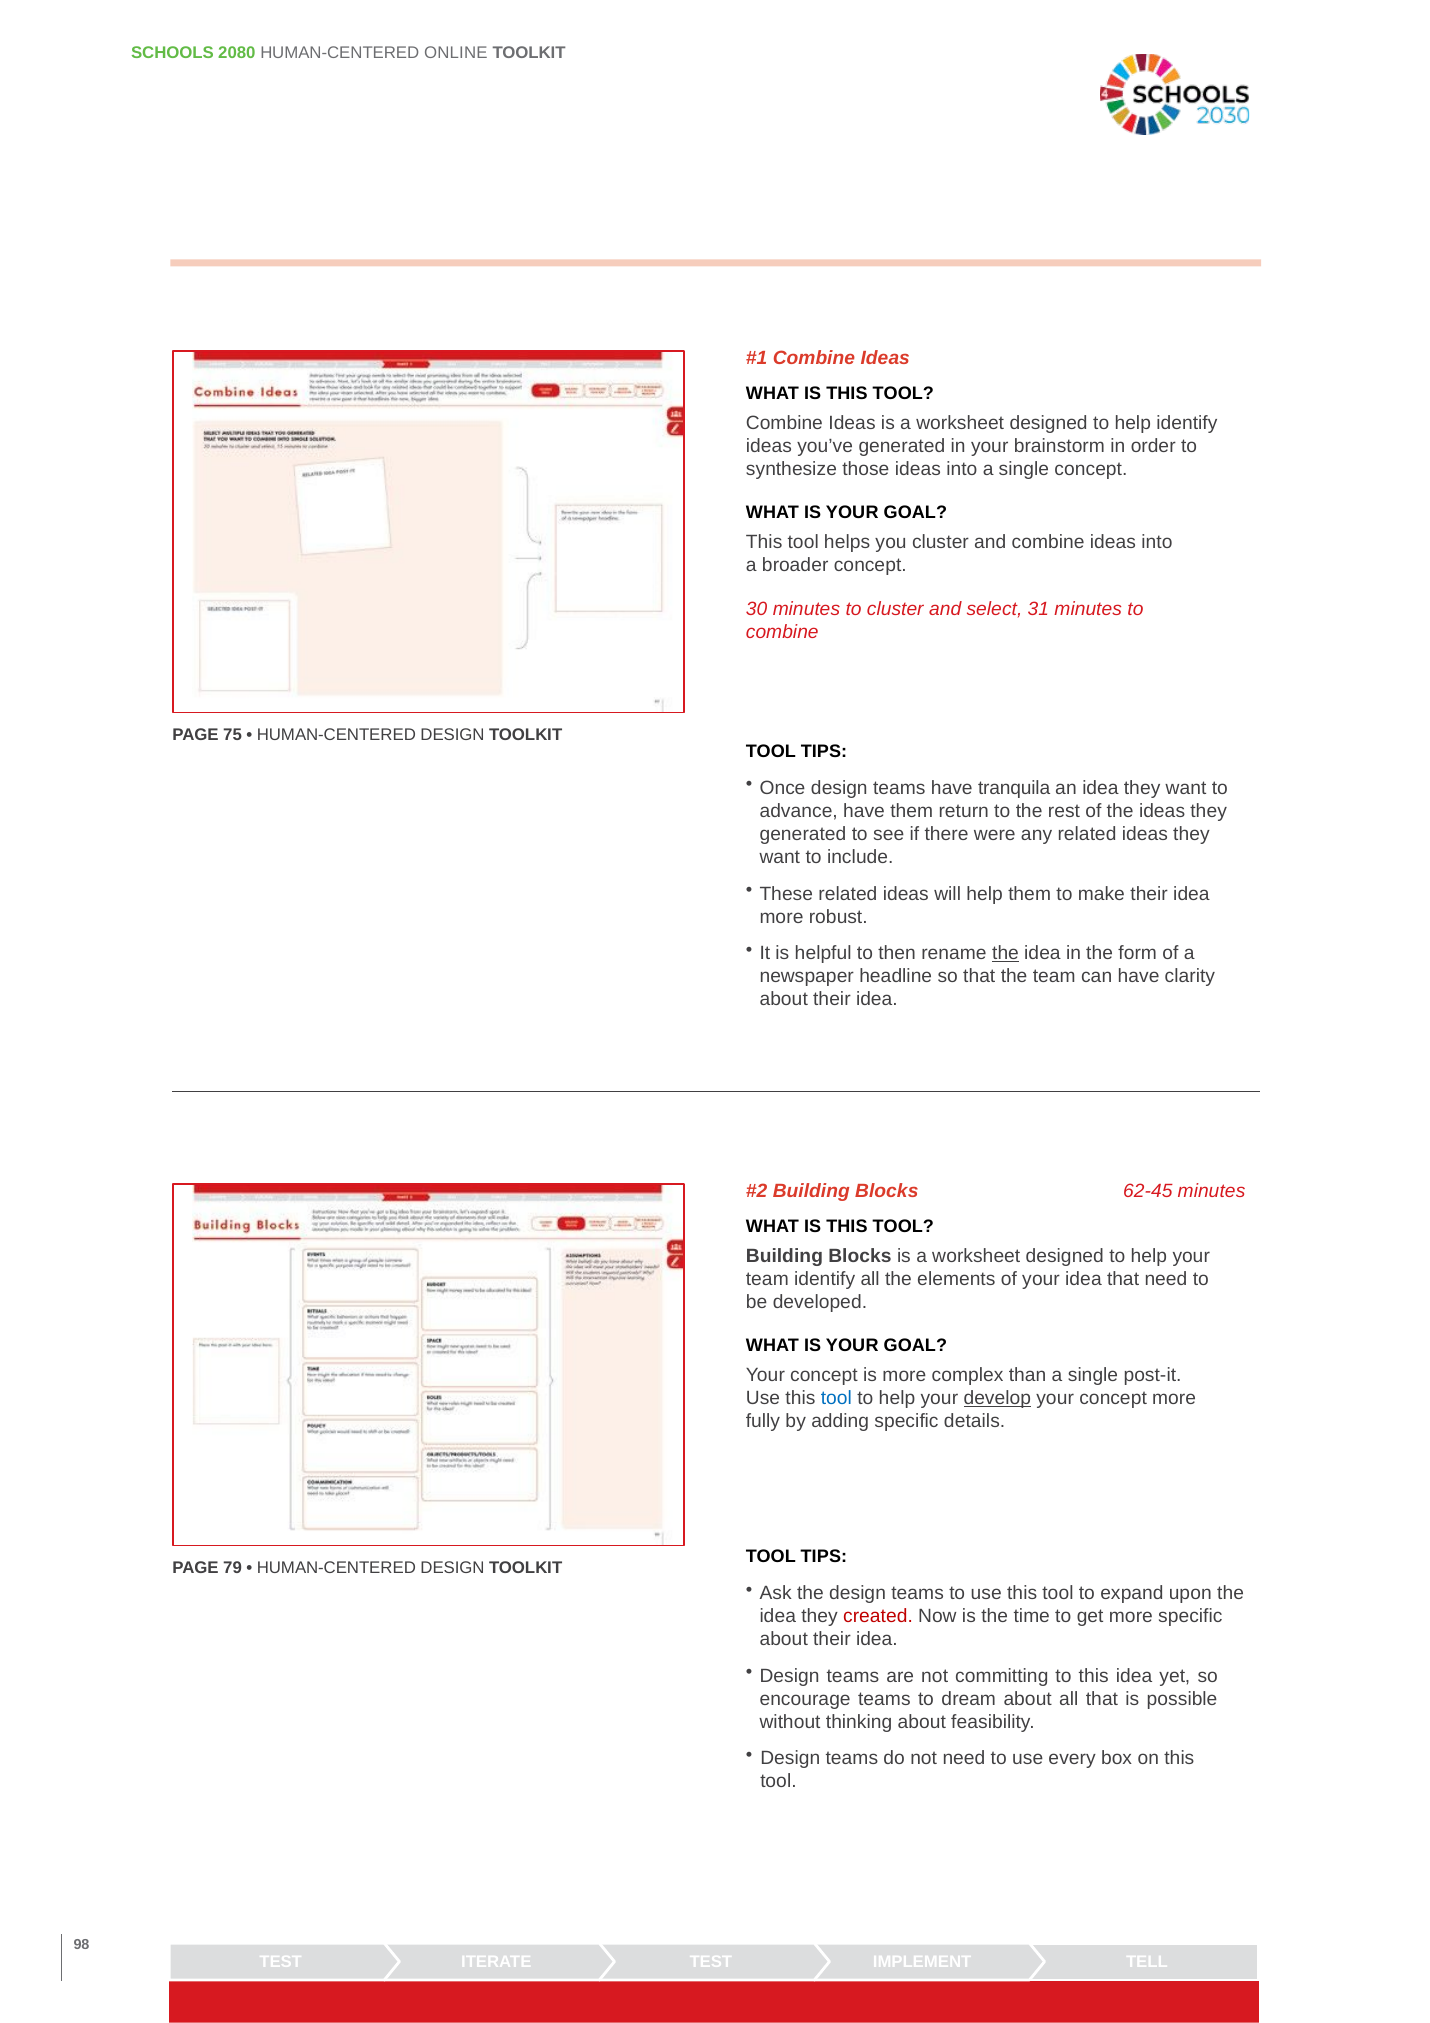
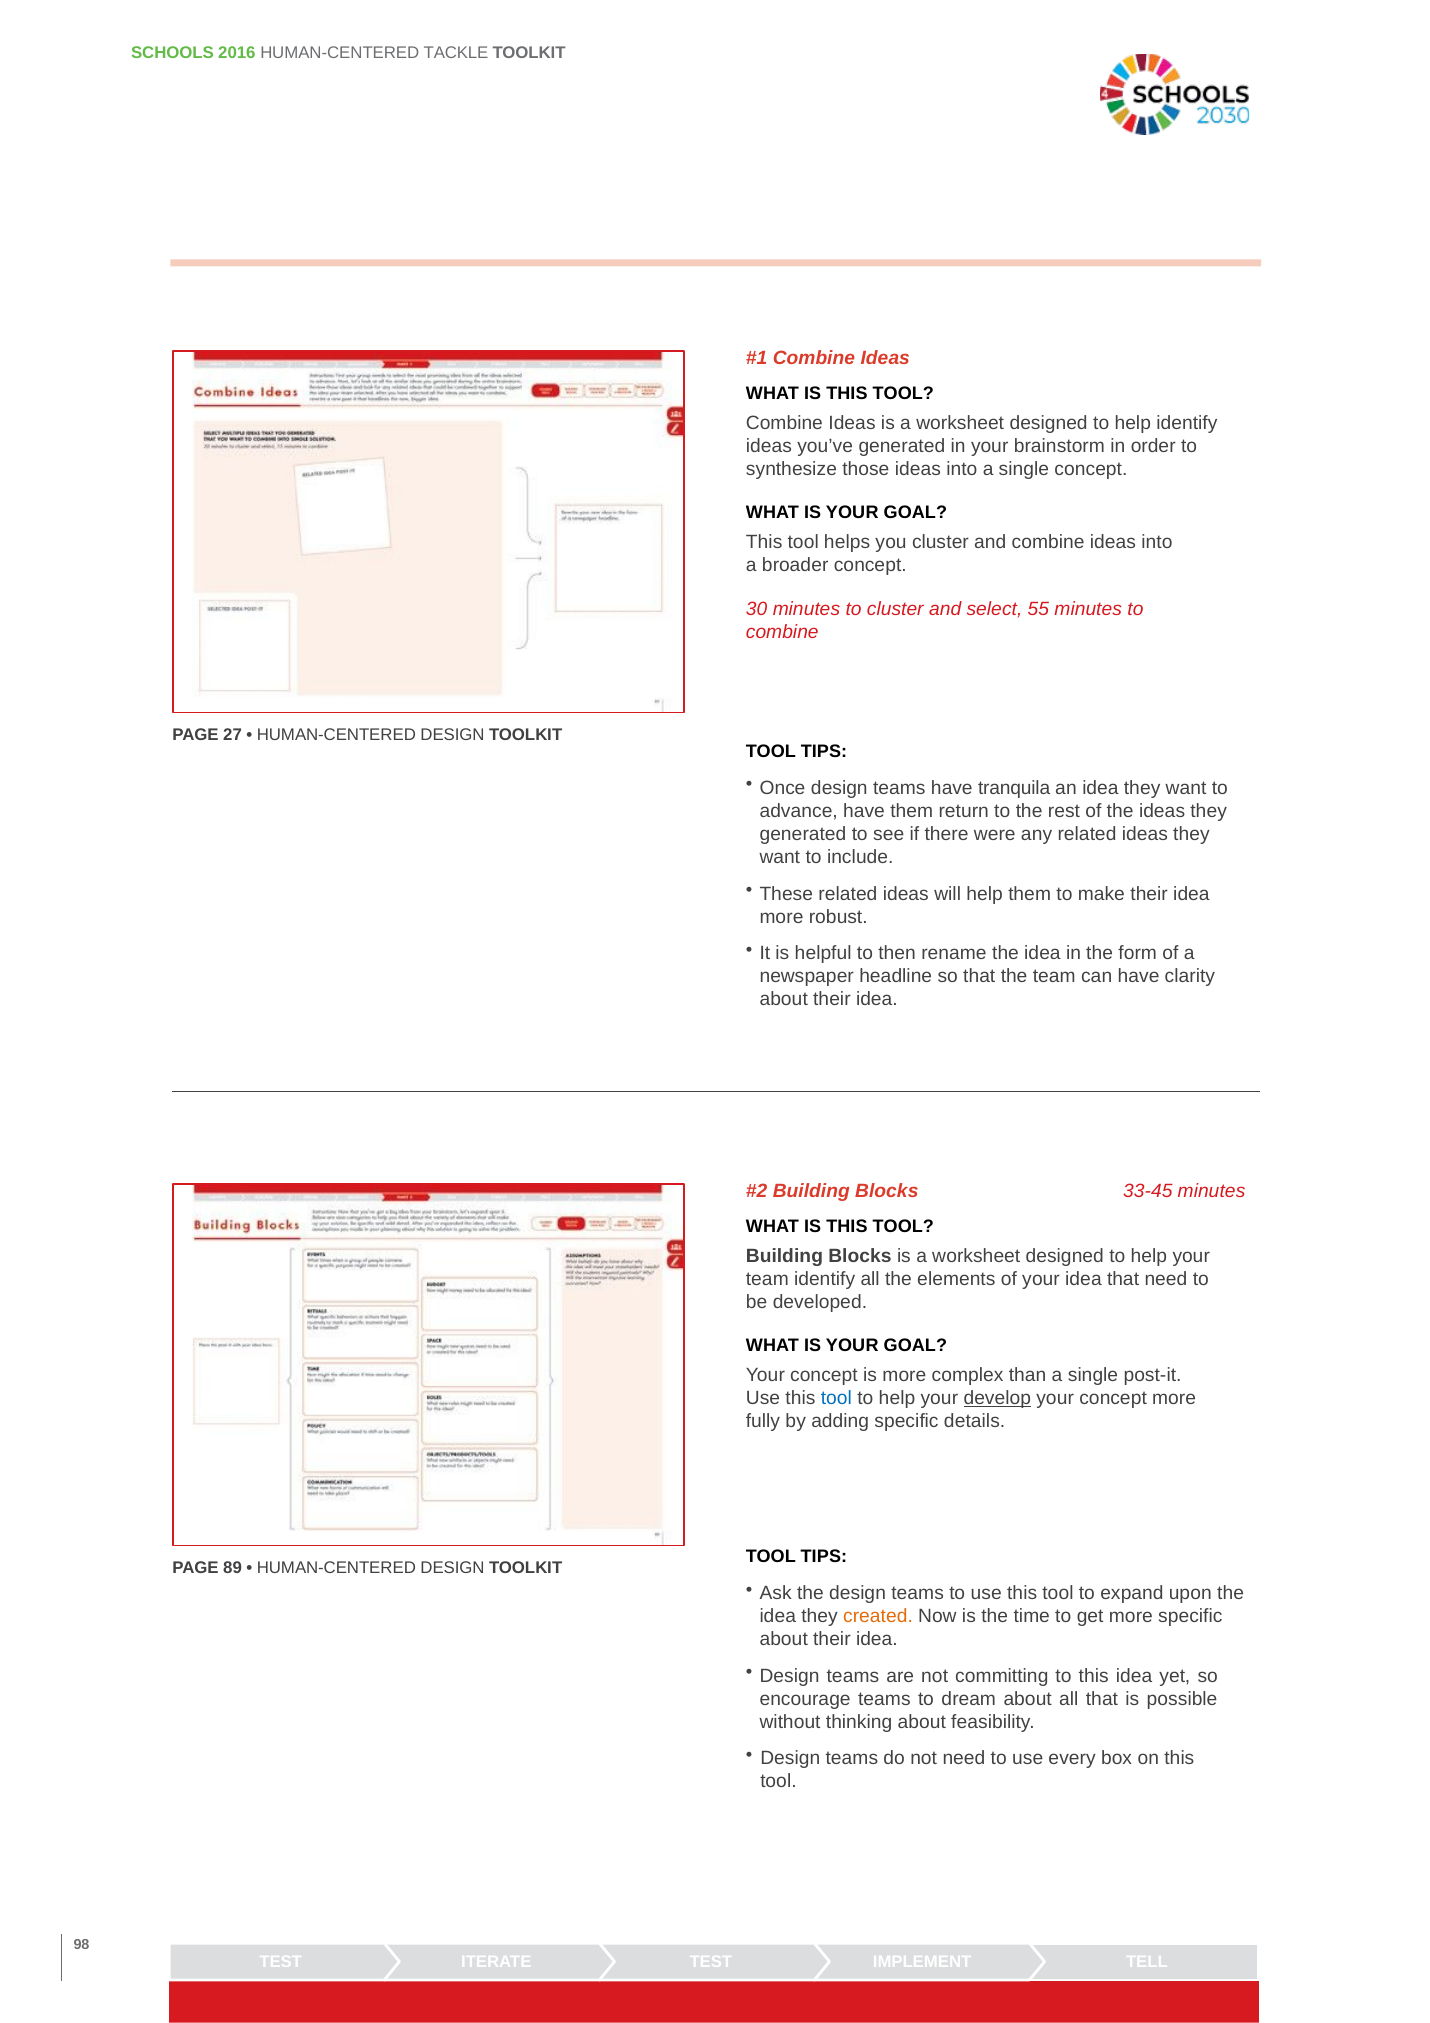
2080: 2080 -> 2016
ONLINE: ONLINE -> TACKLE
31: 31 -> 55
75: 75 -> 27
the at (1006, 954) underline: present -> none
62-45: 62-45 -> 33-45
79: 79 -> 89
created colour: red -> orange
